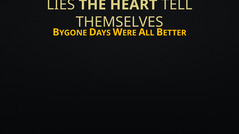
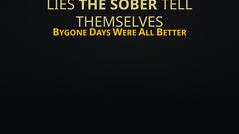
HEART: HEART -> SOBER
